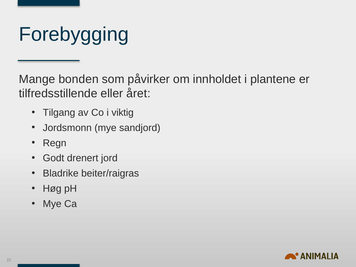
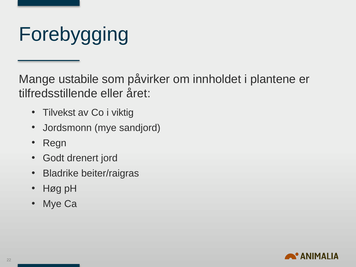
bonden: bonden -> ustabile
Tilgang: Tilgang -> Tilvekst
